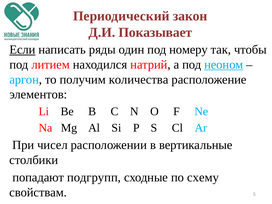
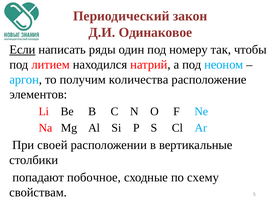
Показывает: Показывает -> Одинаковое
неоном underline: present -> none
чисел: чисел -> своей
подгрупп: подгрупп -> побочное
